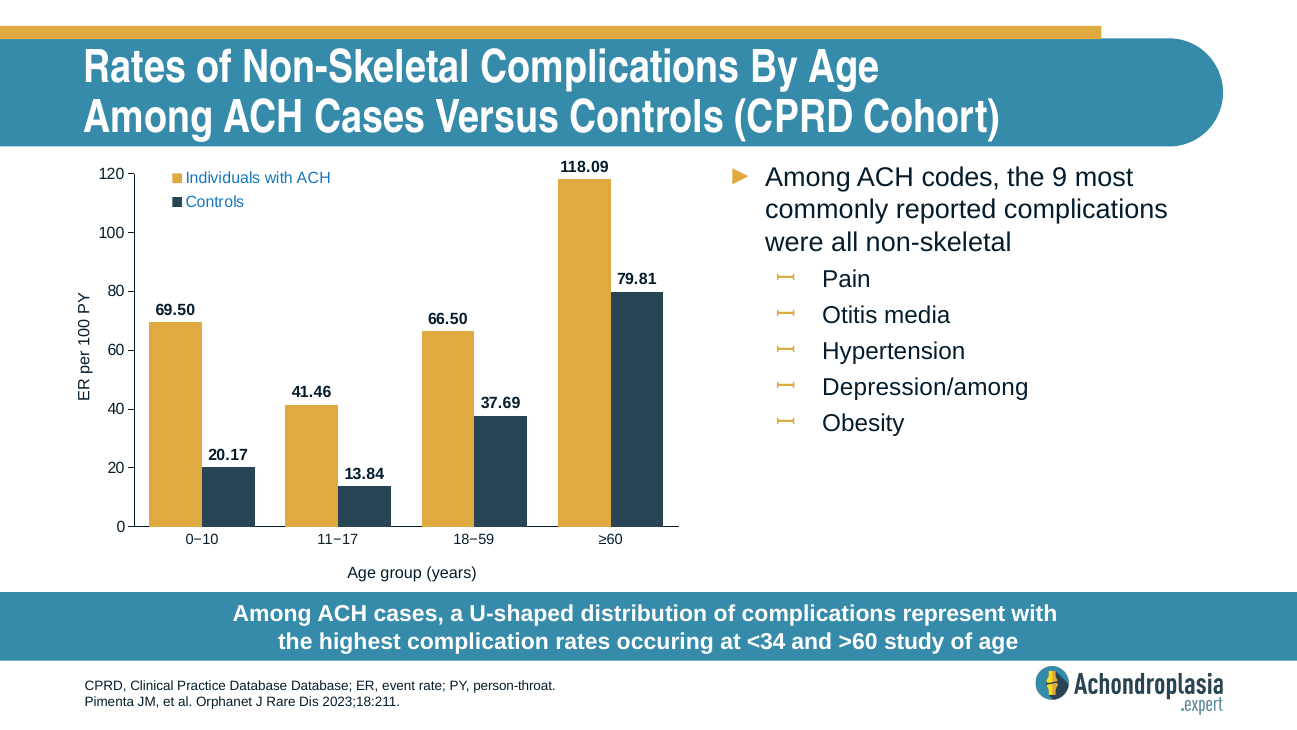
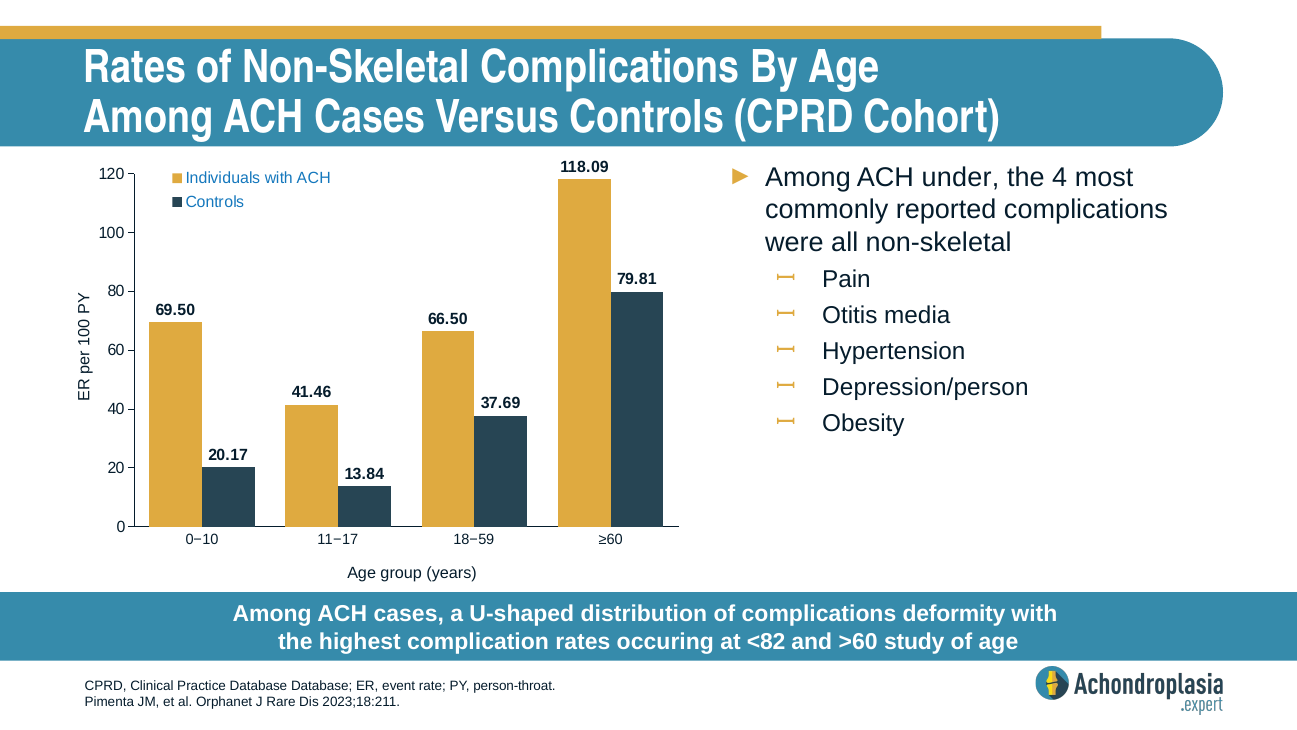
codes: codes -> under
9: 9 -> 4
Depression/among: Depression/among -> Depression/person
represent: represent -> deformity
<34: <34 -> <82
